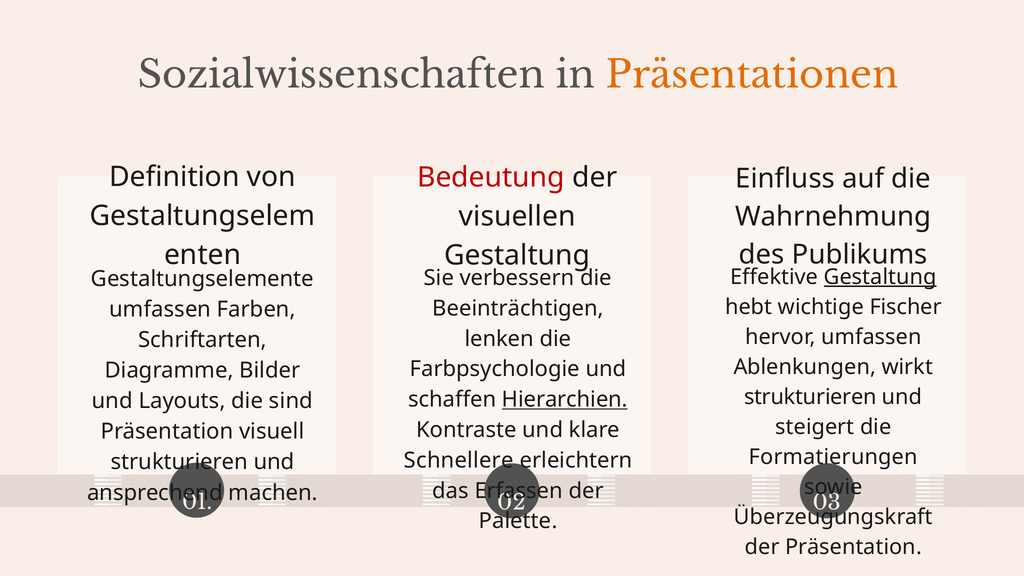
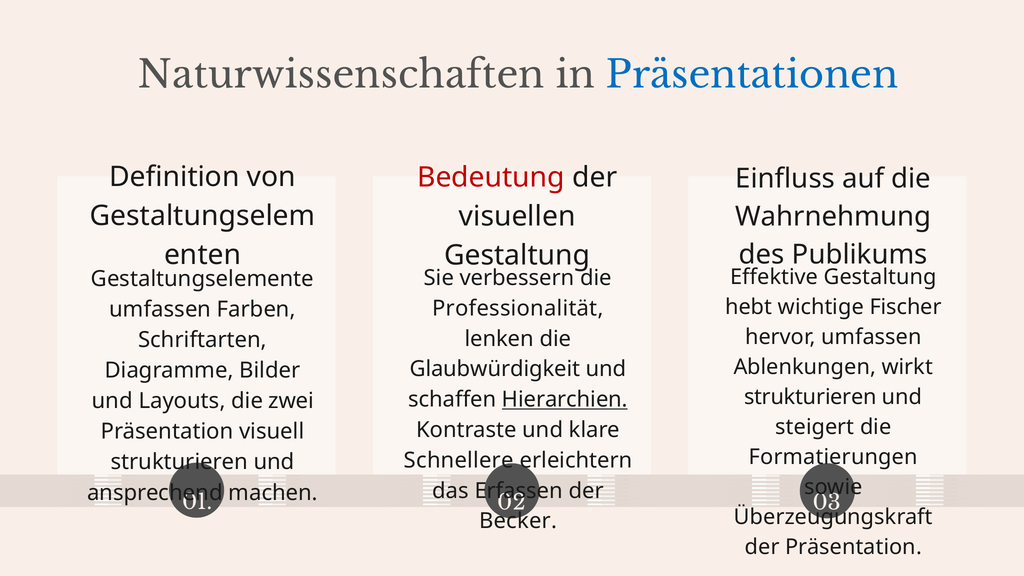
Sozialwissenschaften: Sozialwissenschaften -> Naturwissenschaften
Präsentationen colour: orange -> blue
Gestaltung at (880, 277) underline: present -> none
Beeinträchtigen: Beeinträchtigen -> Professionalität
Farbpsychologie: Farbpsychologie -> Glaubwürdigkeit
sind: sind -> zwei
Palette: Palette -> Becker
